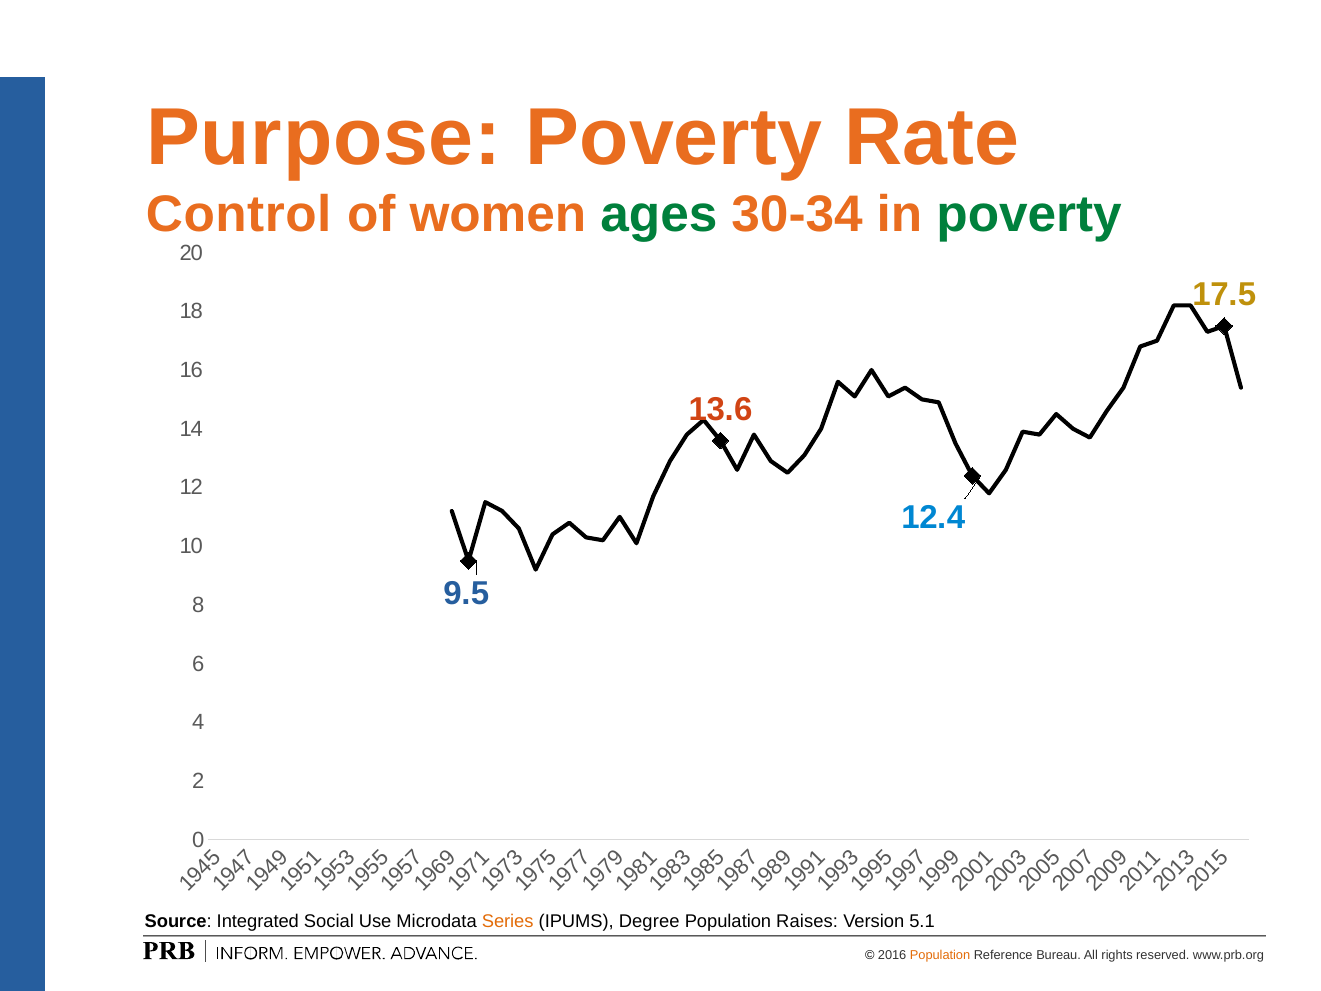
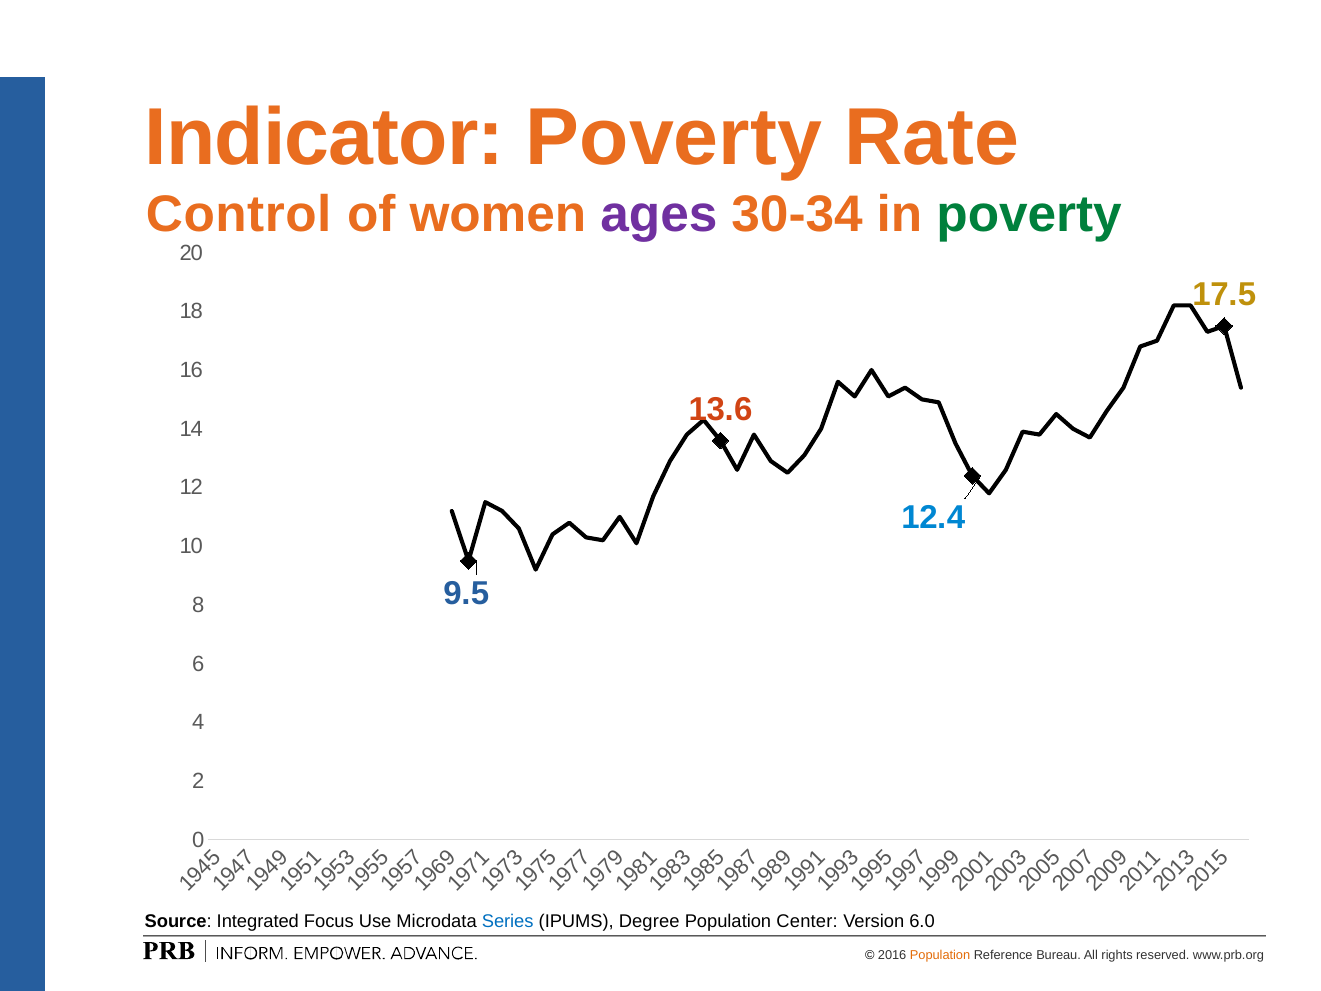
Purpose: Purpose -> Indicator
ages colour: green -> purple
Social: Social -> Focus
Series colour: orange -> blue
Raises: Raises -> Center
5.1: 5.1 -> 6.0
